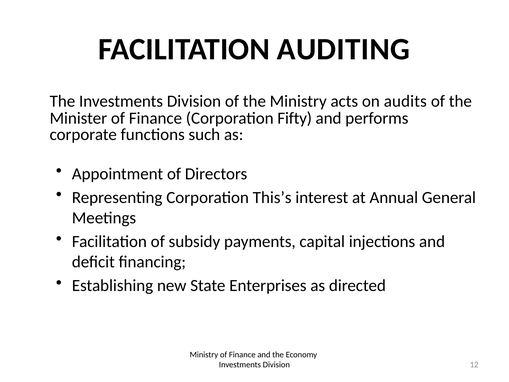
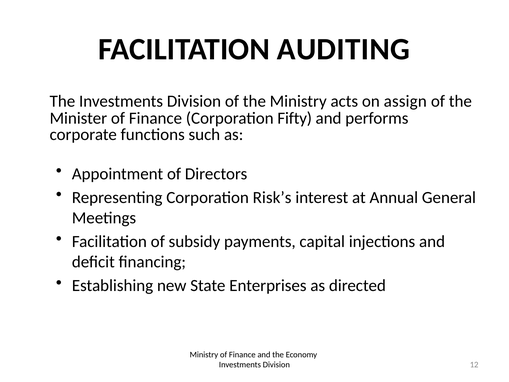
audits: audits -> assign
This’s: This’s -> Risk’s
